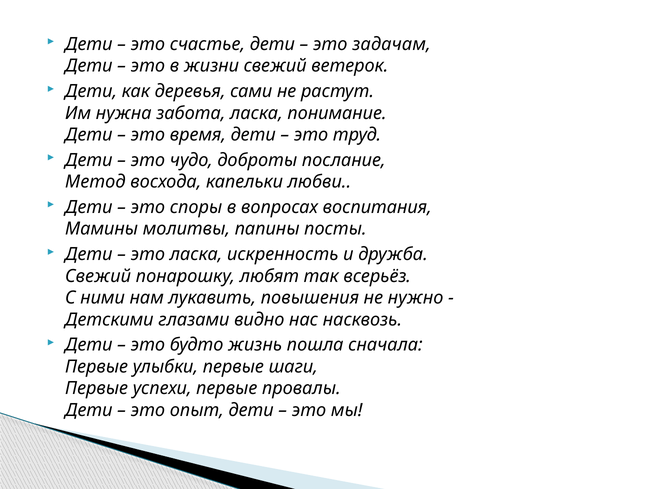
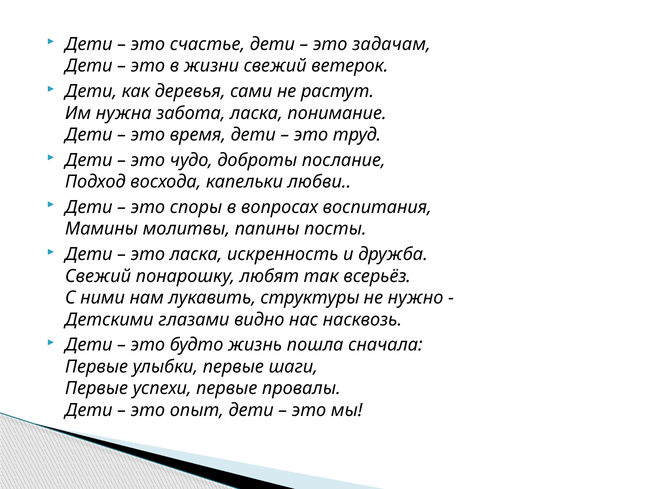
Метод: Метод -> Подход
повышения: повышения -> структуры
